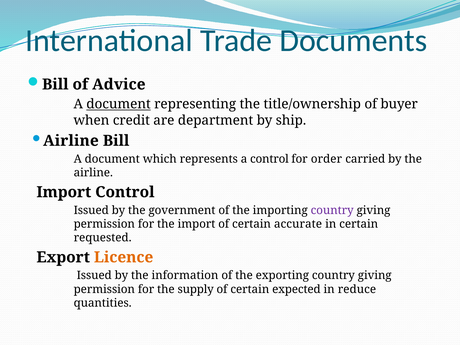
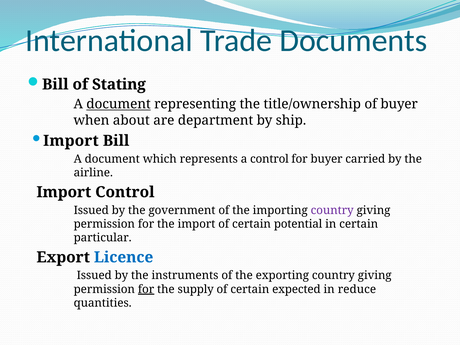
Advice: Advice -> Stating
credit: credit -> about
Airline at (71, 141): Airline -> Import
for order: order -> buyer
accurate: accurate -> potential
requested: requested -> particular
Licence colour: orange -> blue
information: information -> instruments
for at (146, 289) underline: none -> present
